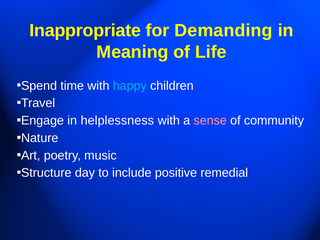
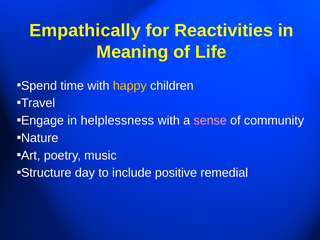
Inappropriate: Inappropriate -> Empathically
Demanding: Demanding -> Reactivities
happy colour: light blue -> yellow
